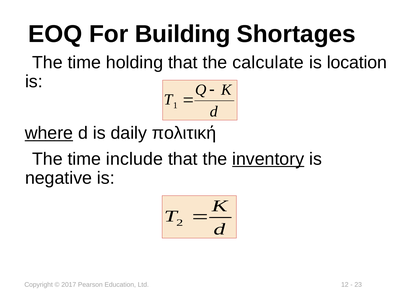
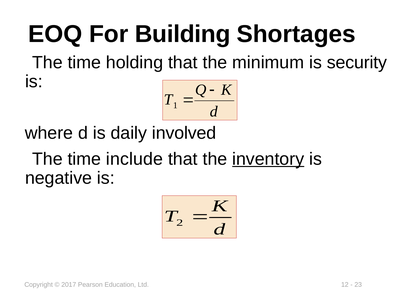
calculate: calculate -> minimum
location: location -> security
where underline: present -> none
πολιτική: πολιτική -> involved
